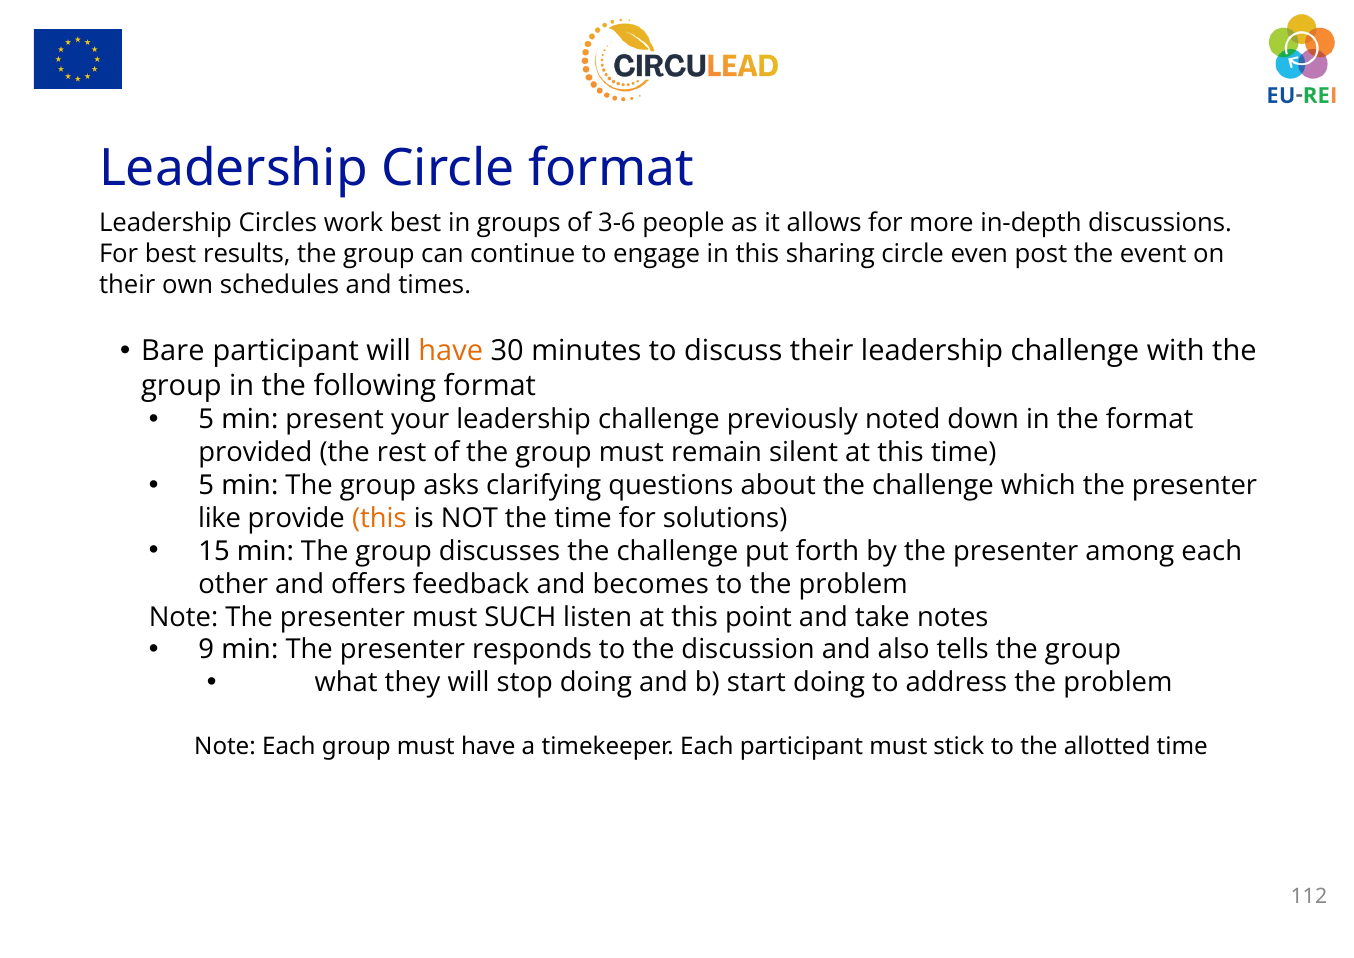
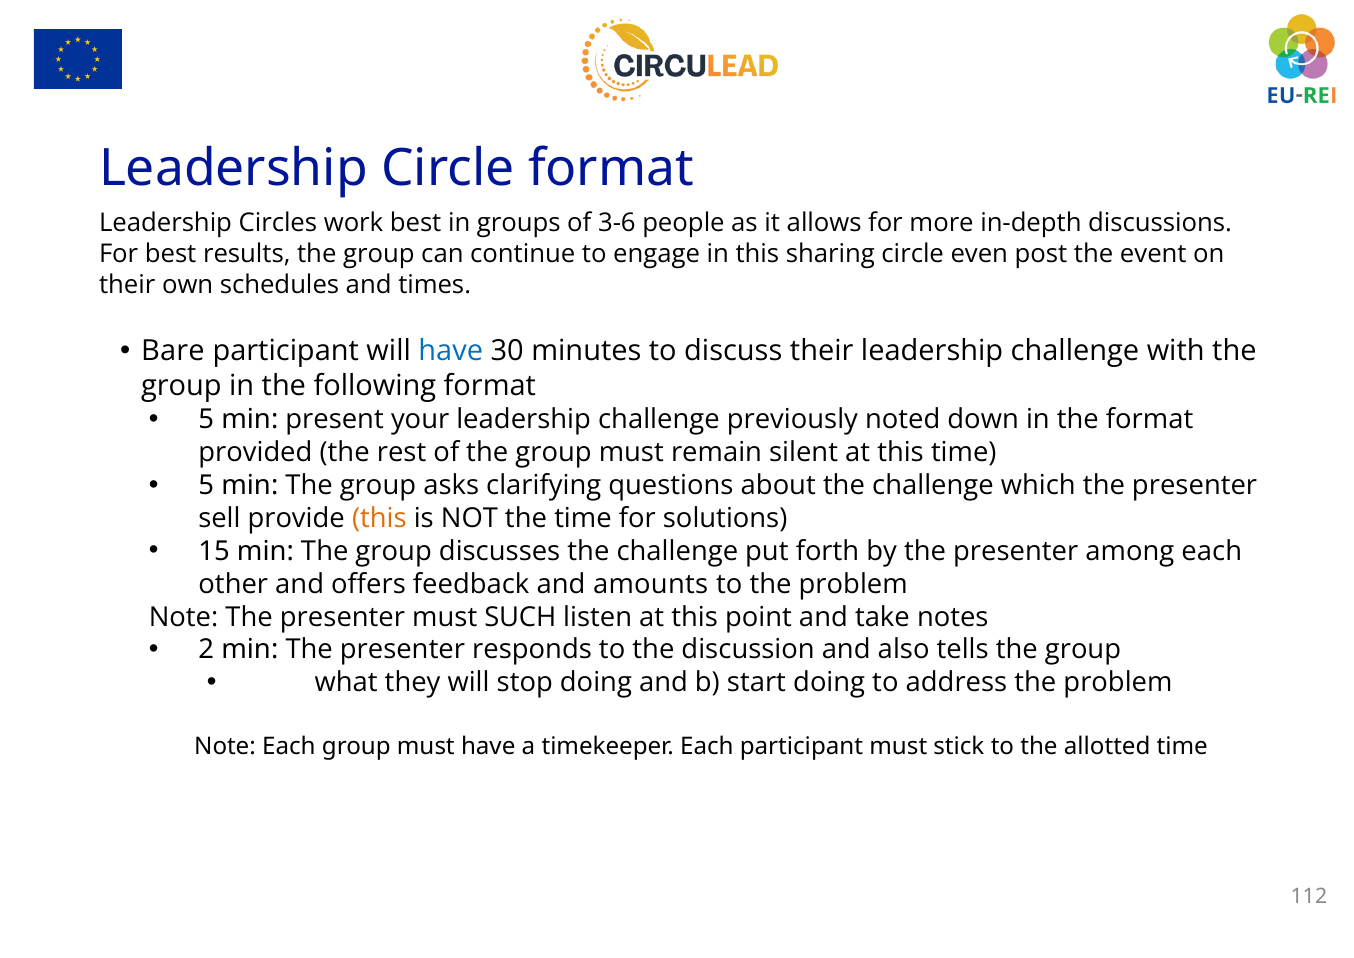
have at (451, 351) colour: orange -> blue
like: like -> sell
becomes: becomes -> amounts
9: 9 -> 2
